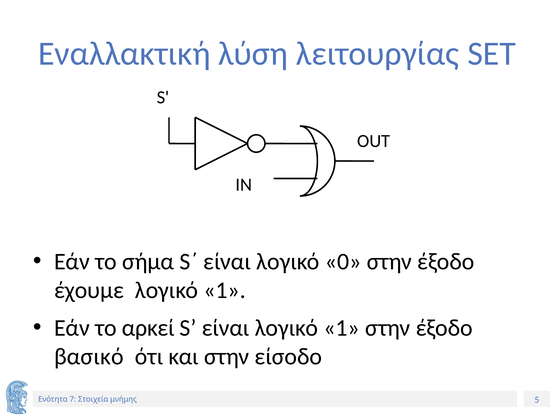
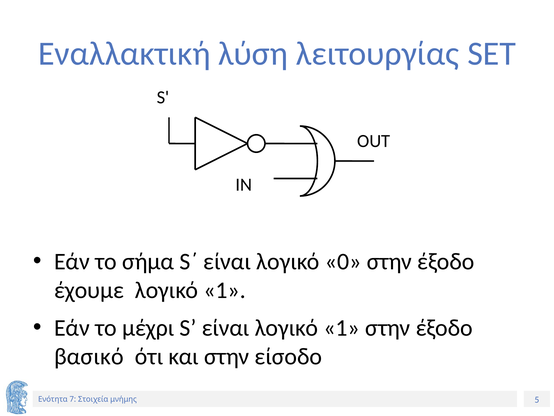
αρκεί: αρκεί -> μέχρι
